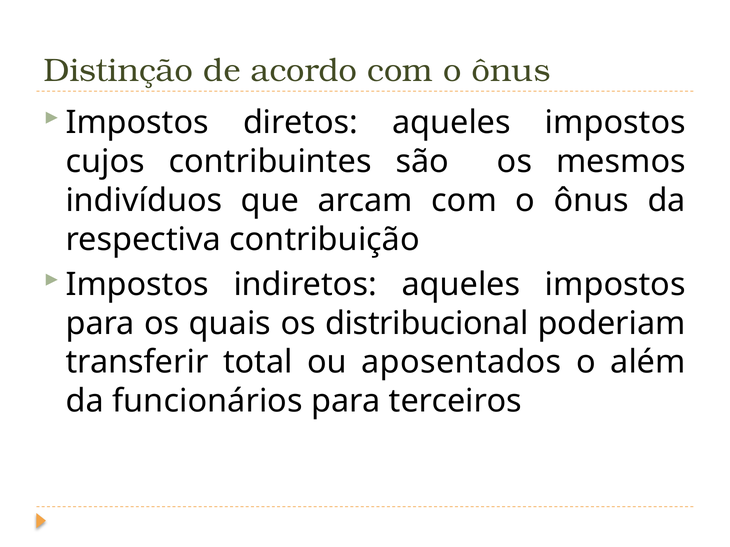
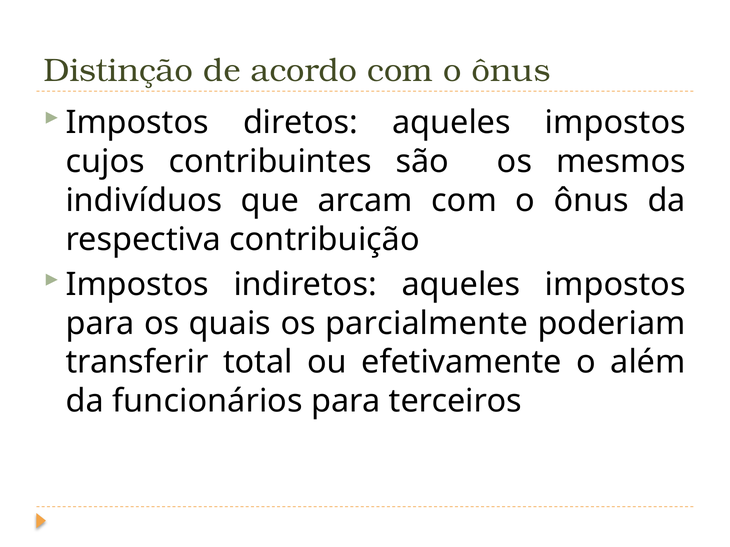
distribucional: distribucional -> parcialmente
aposentados: aposentados -> efetivamente
